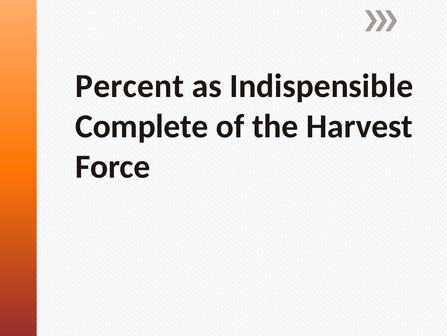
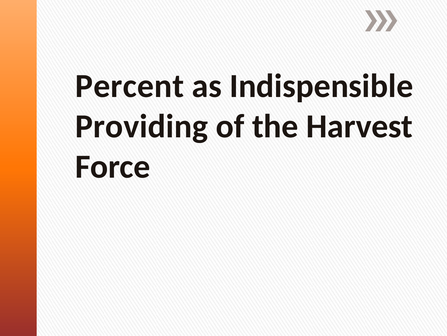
Complete: Complete -> Providing
